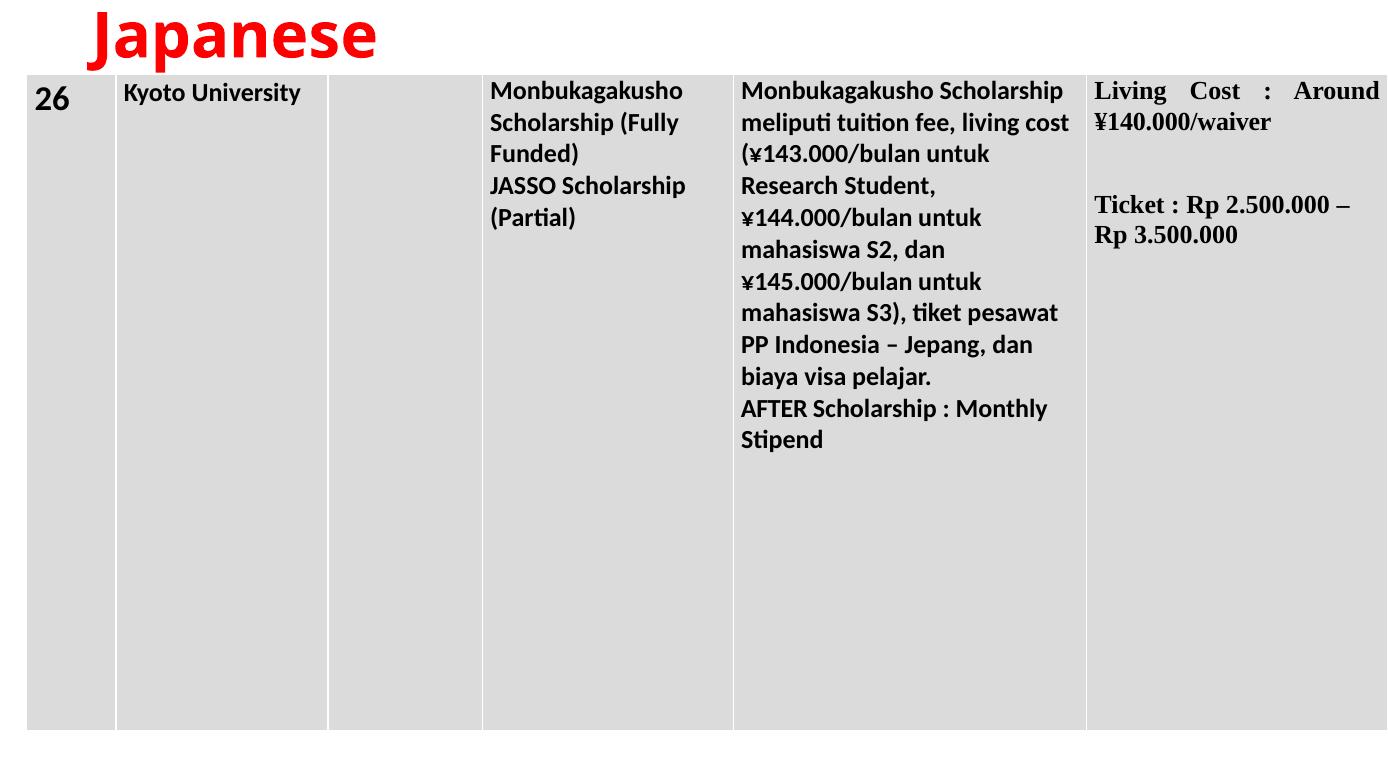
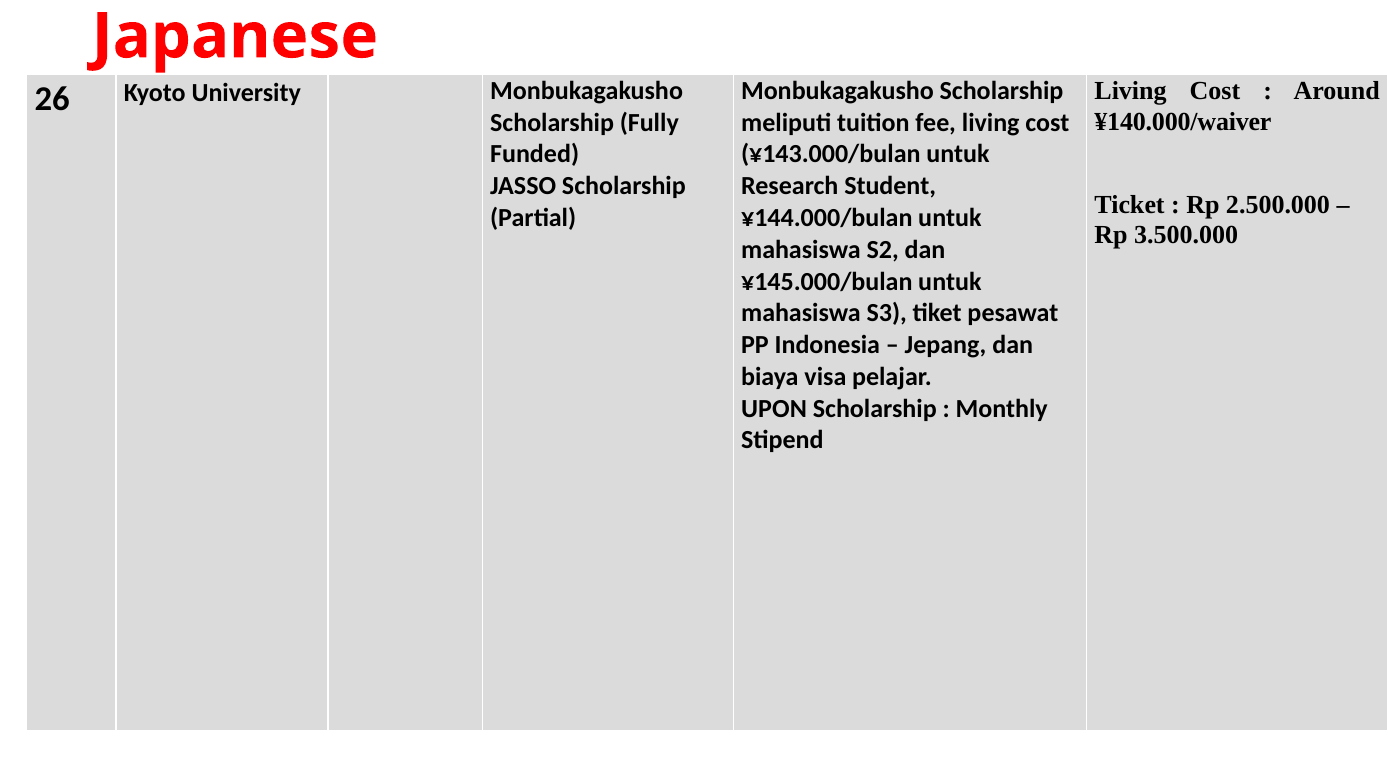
AFTER: AFTER -> UPON
